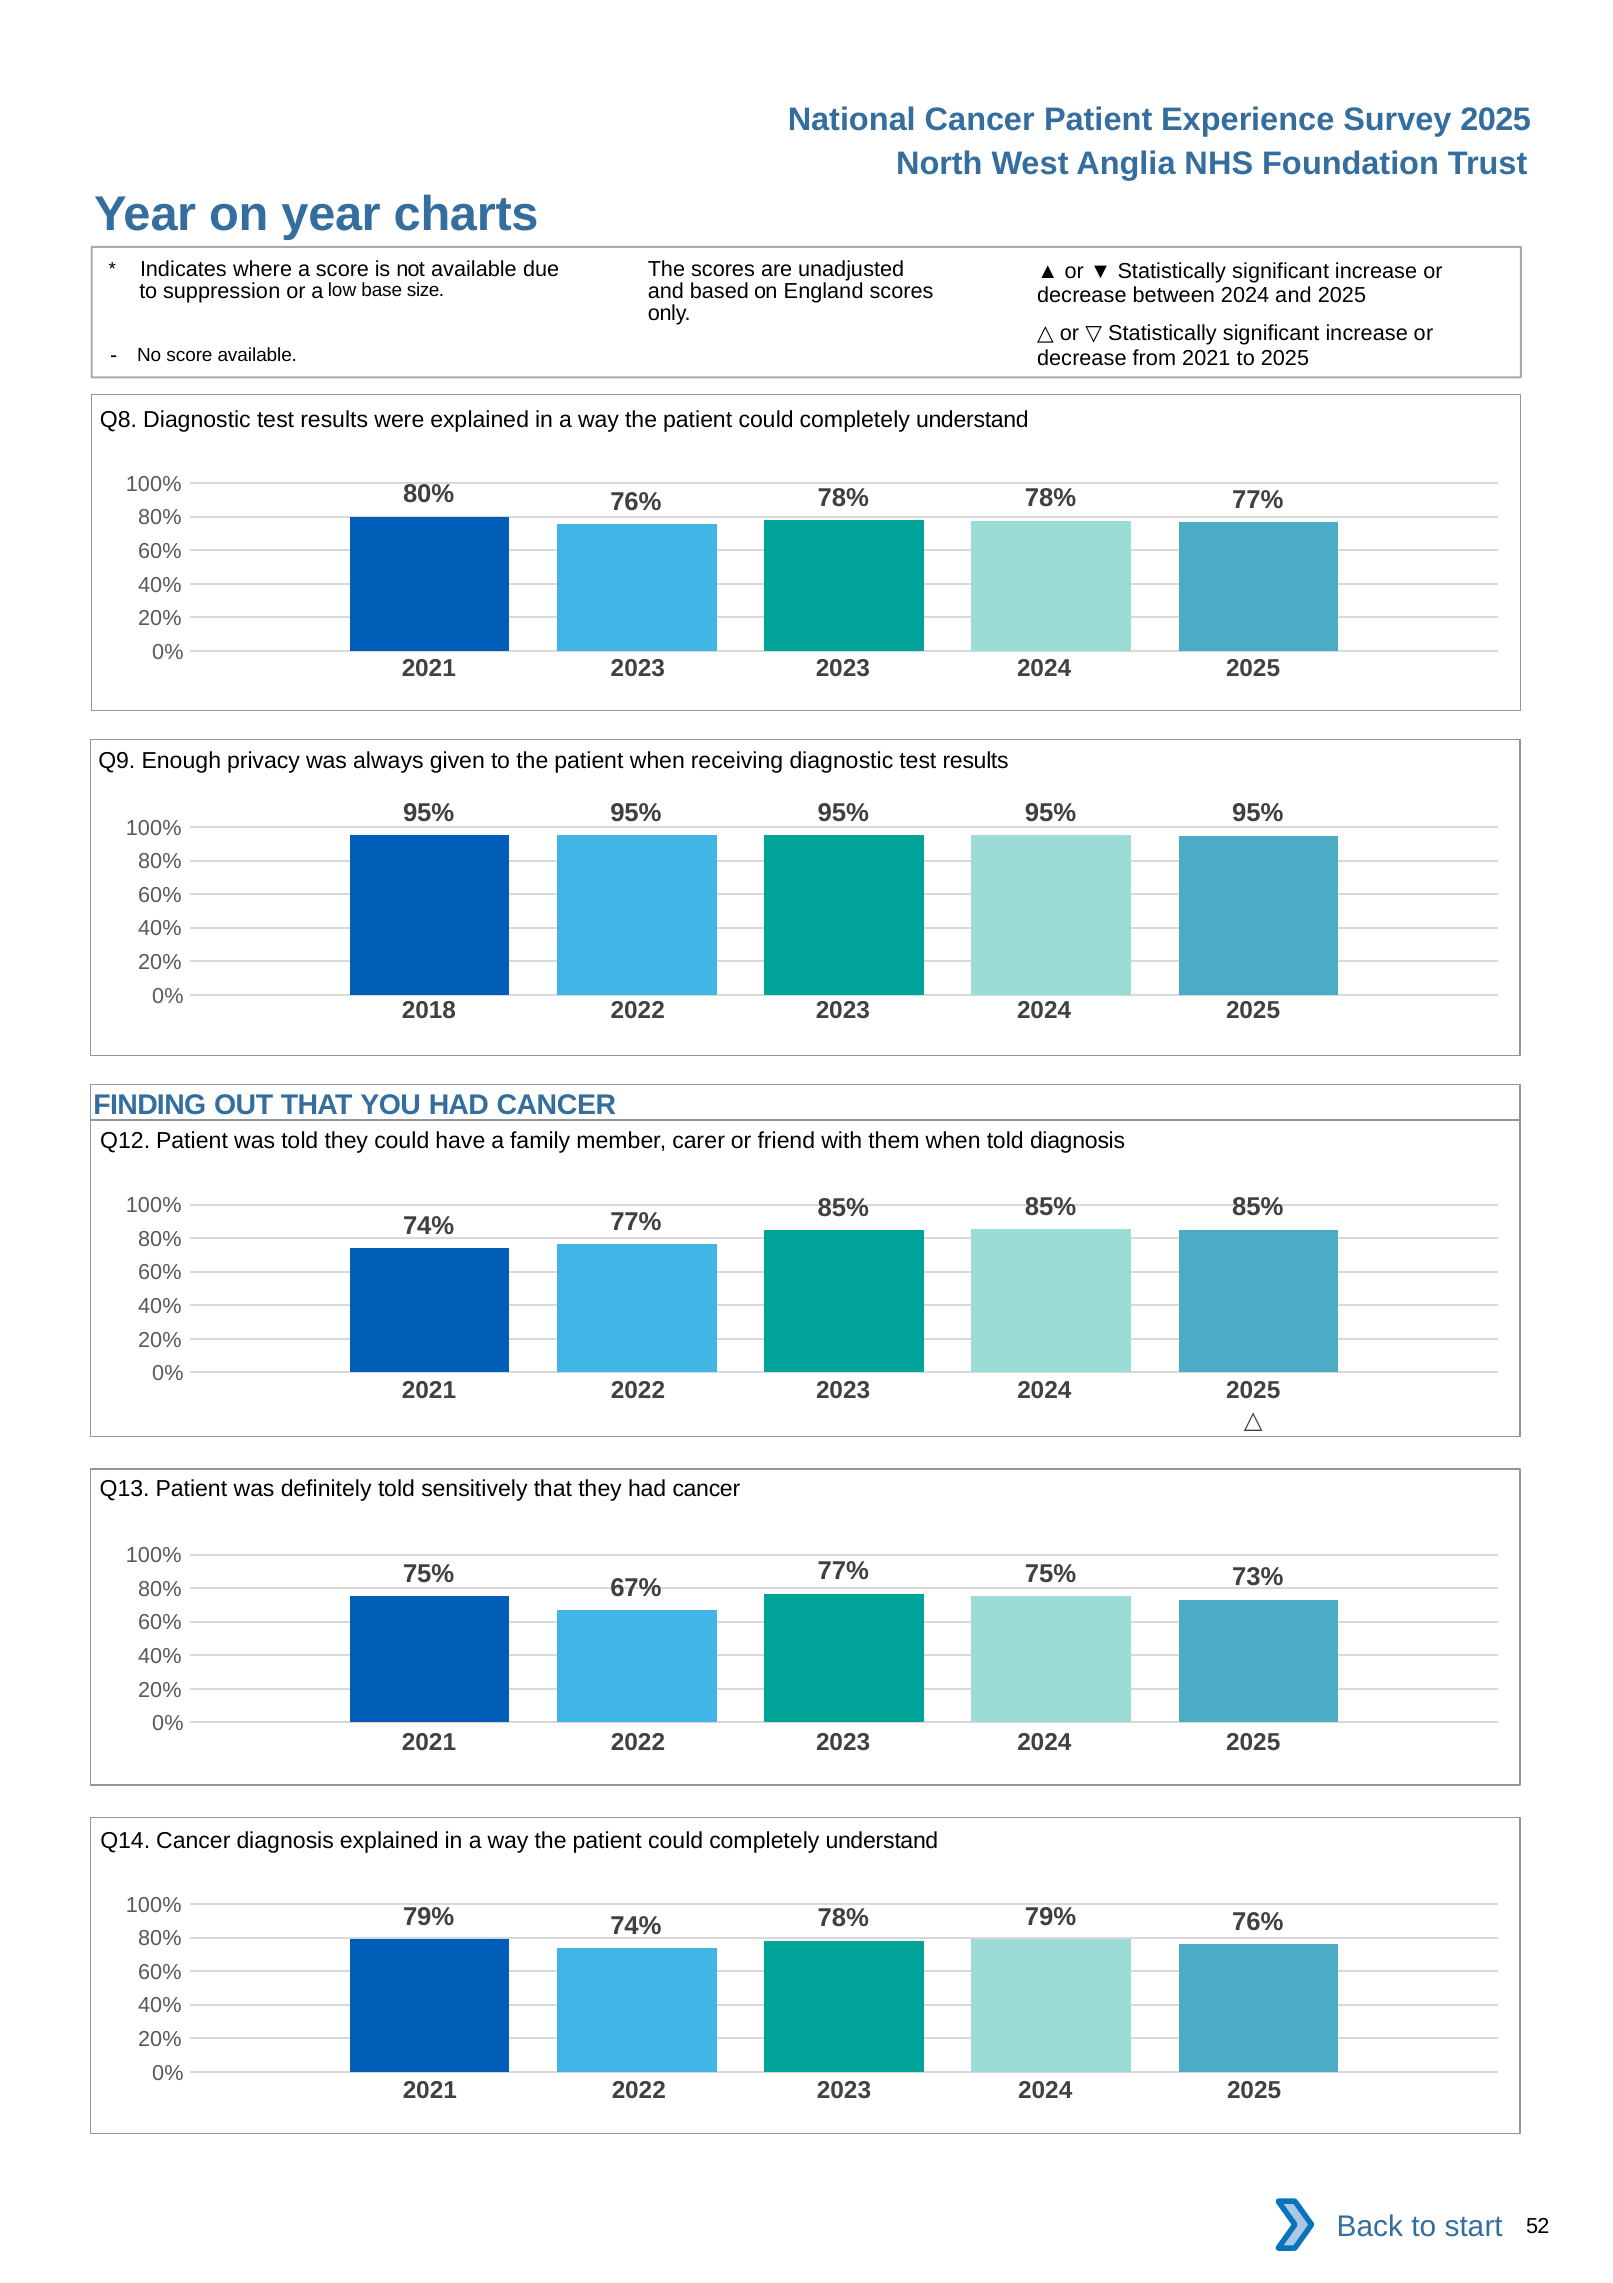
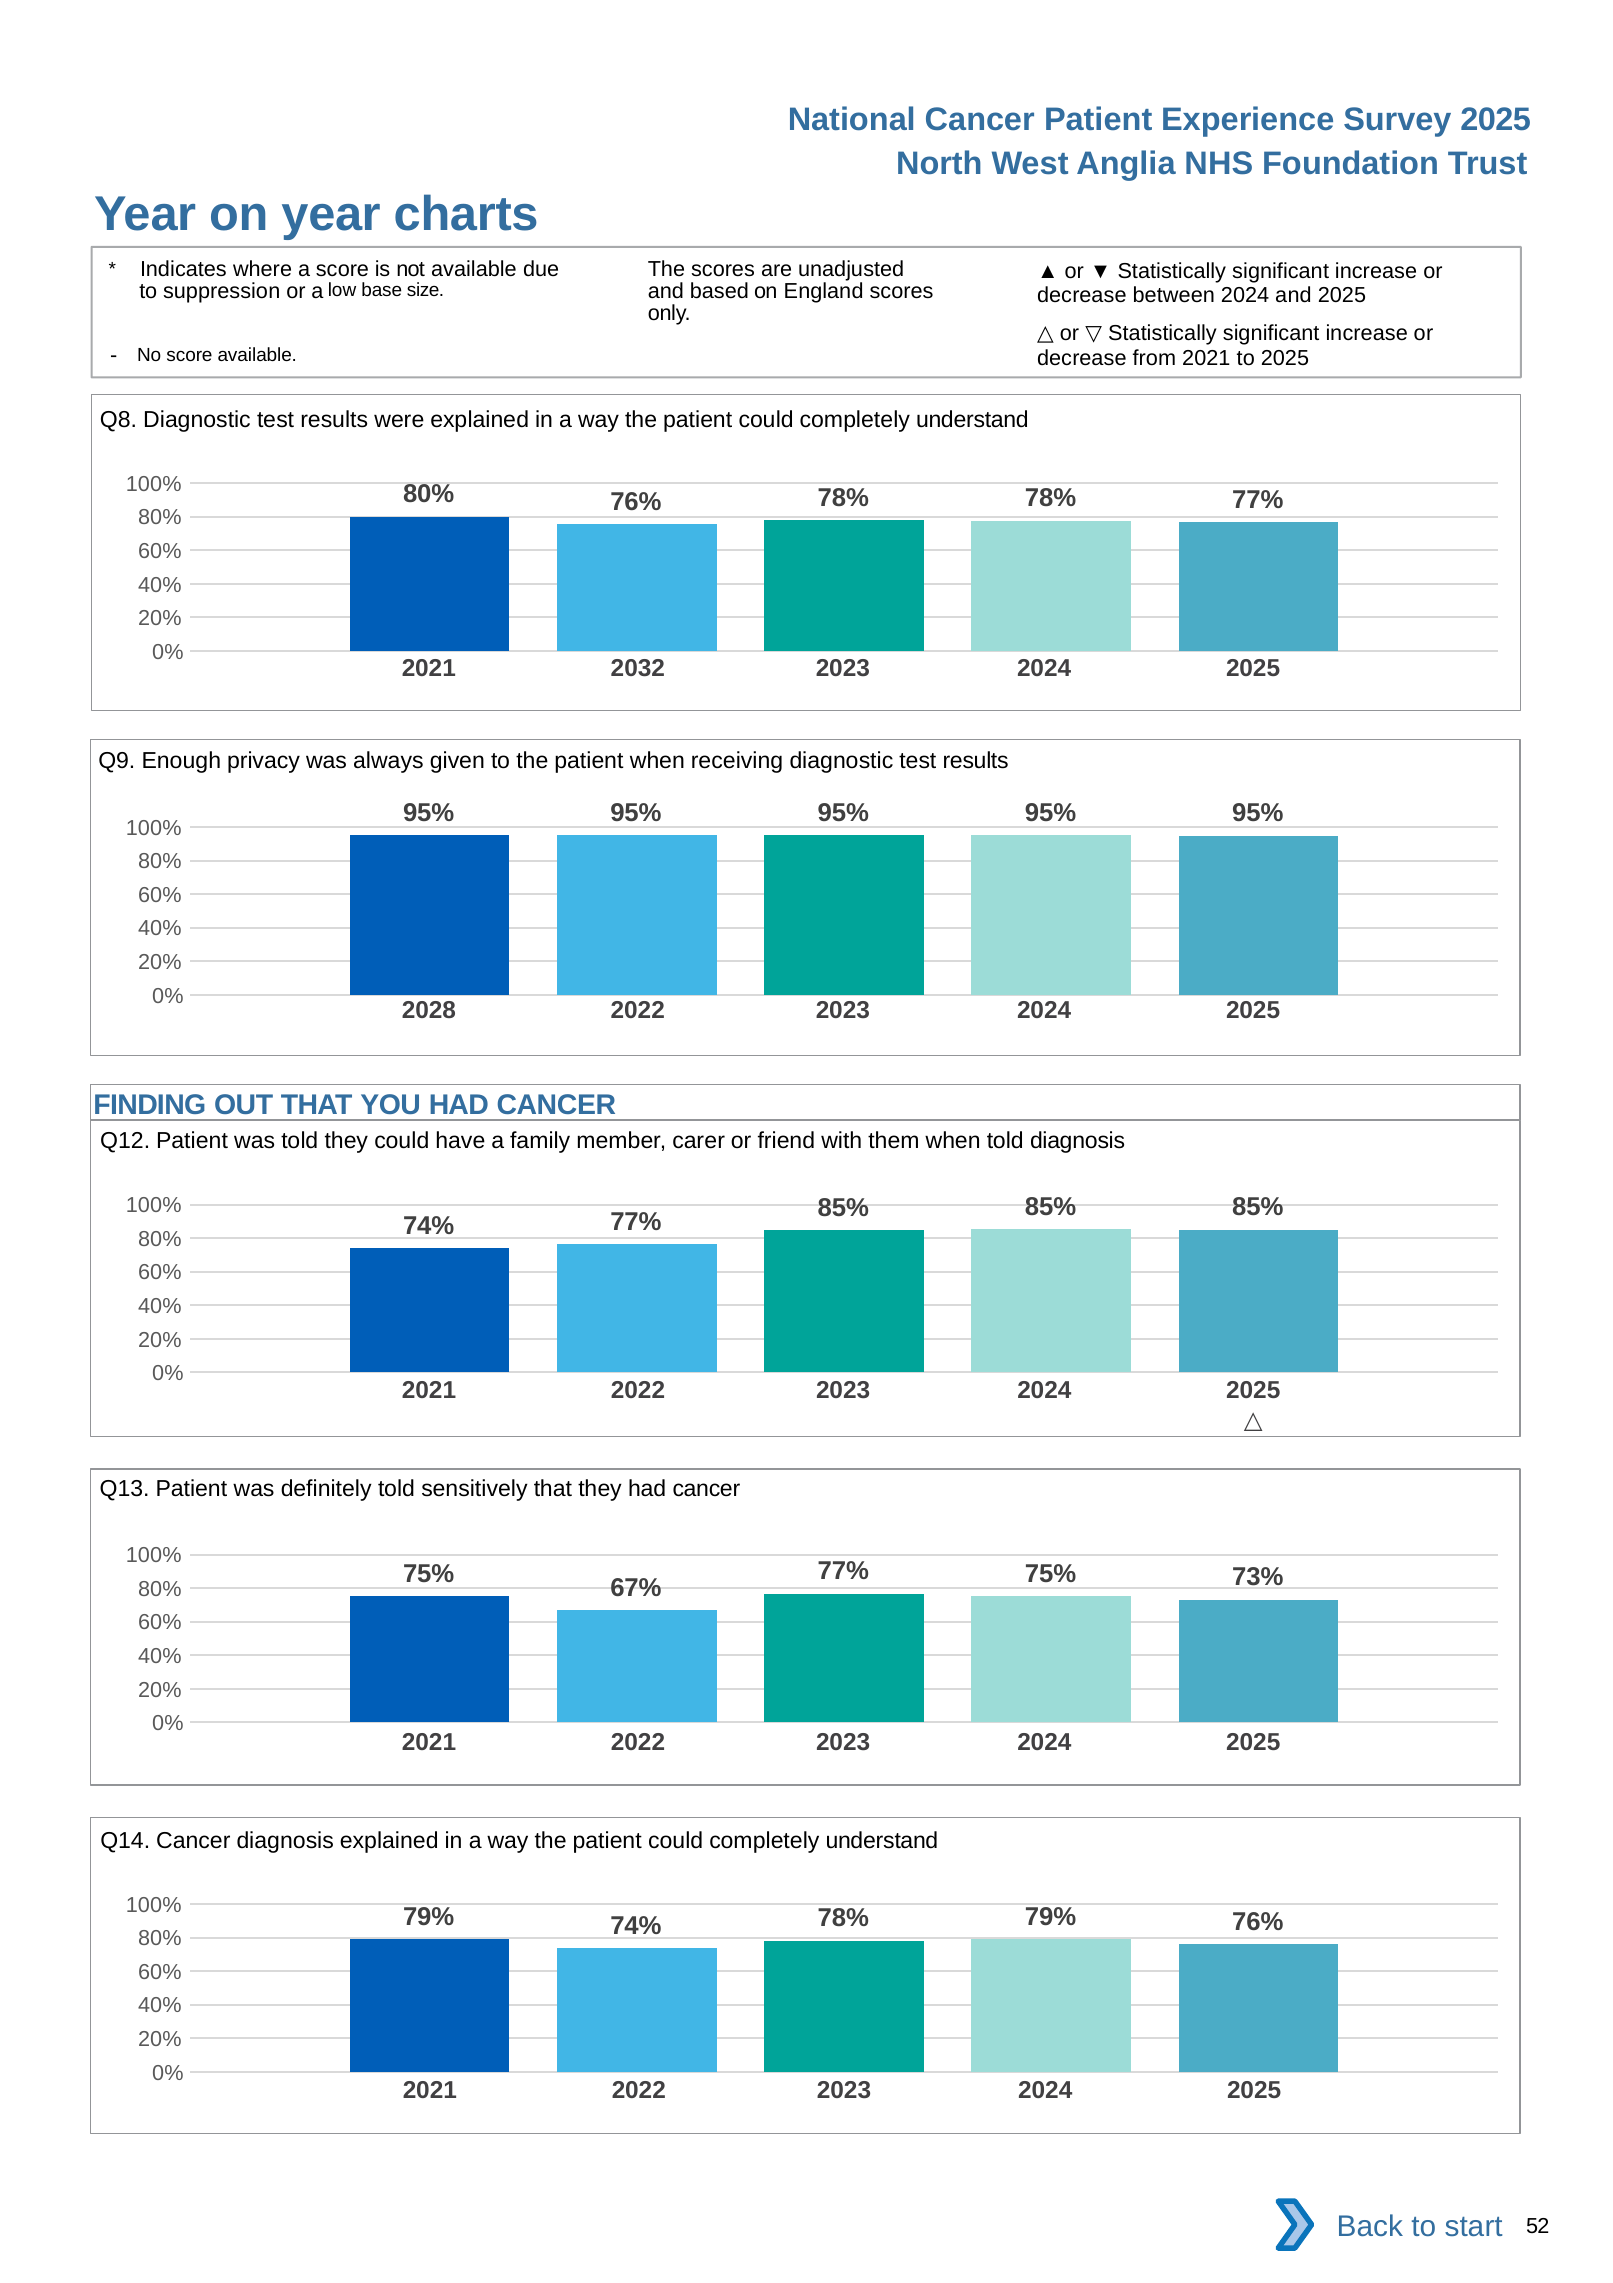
2021 2023: 2023 -> 2032
2018: 2018 -> 2028
